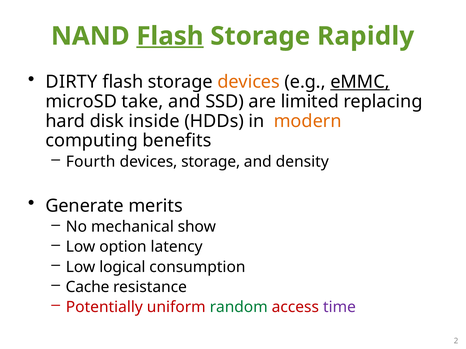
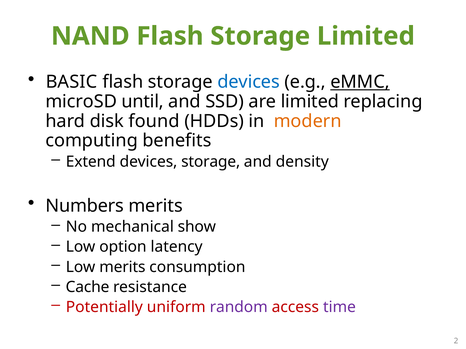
Flash at (170, 36) underline: present -> none
Storage Rapidly: Rapidly -> Limited
DIRTY: DIRTY -> BASIC
devices at (249, 82) colour: orange -> blue
take: take -> until
inside: inside -> found
Fourth: Fourth -> Extend
Generate: Generate -> Numbers
Low logical: logical -> merits
random colour: green -> purple
